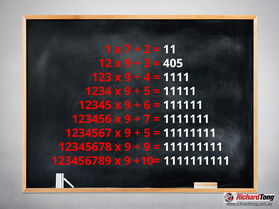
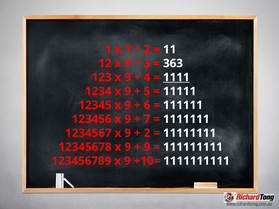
x 7: 7 -> 1
405: 405 -> 363
1111 underline: none -> present
5 at (147, 133): 5 -> 2
